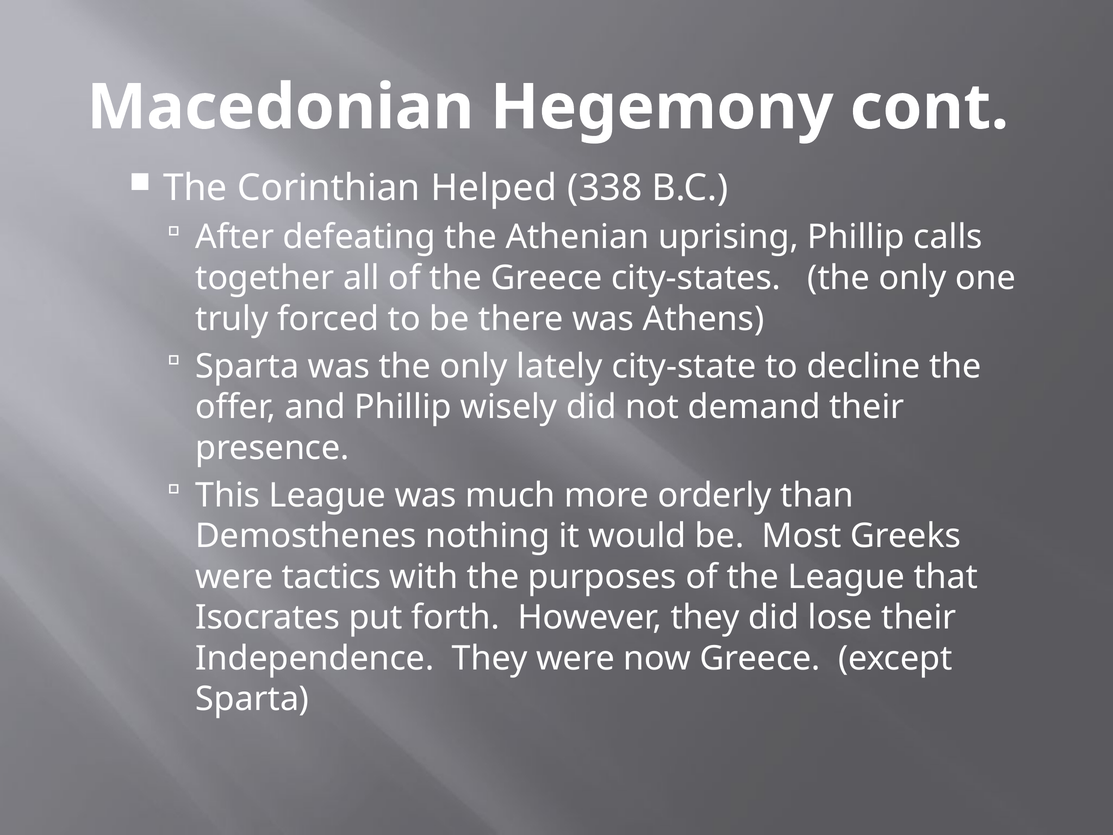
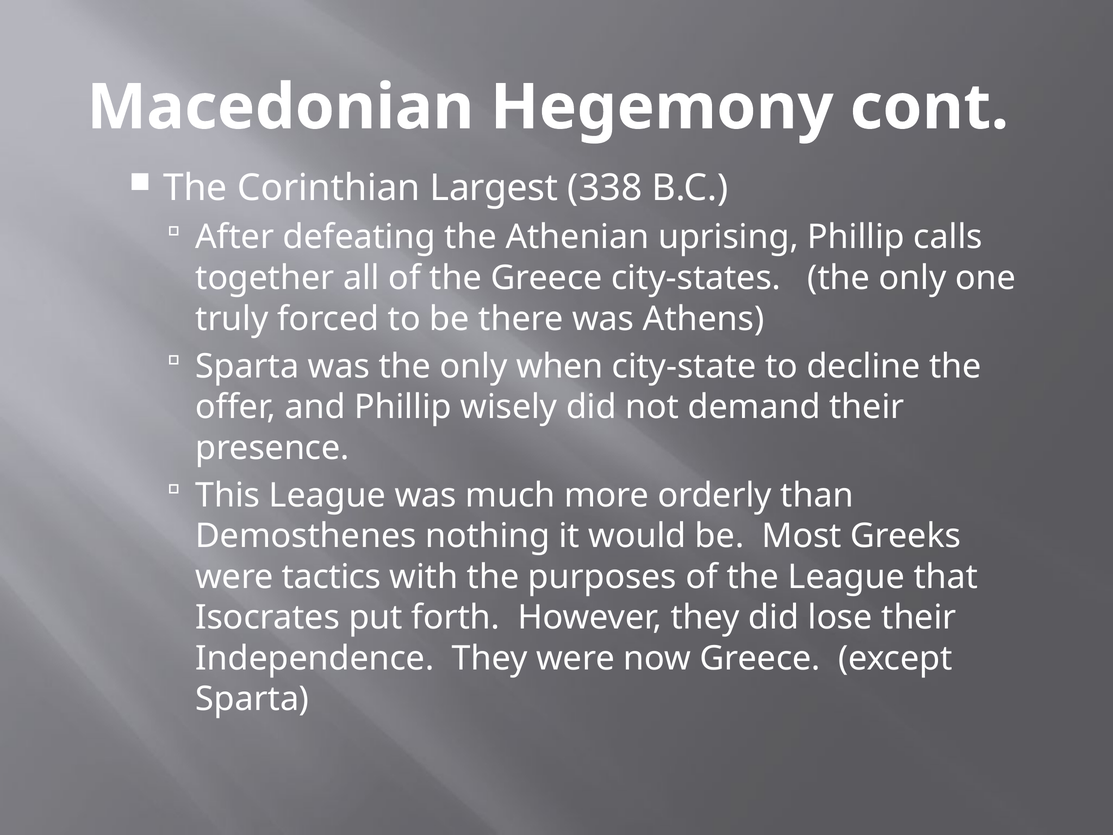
Helped: Helped -> Largest
lately: lately -> when
